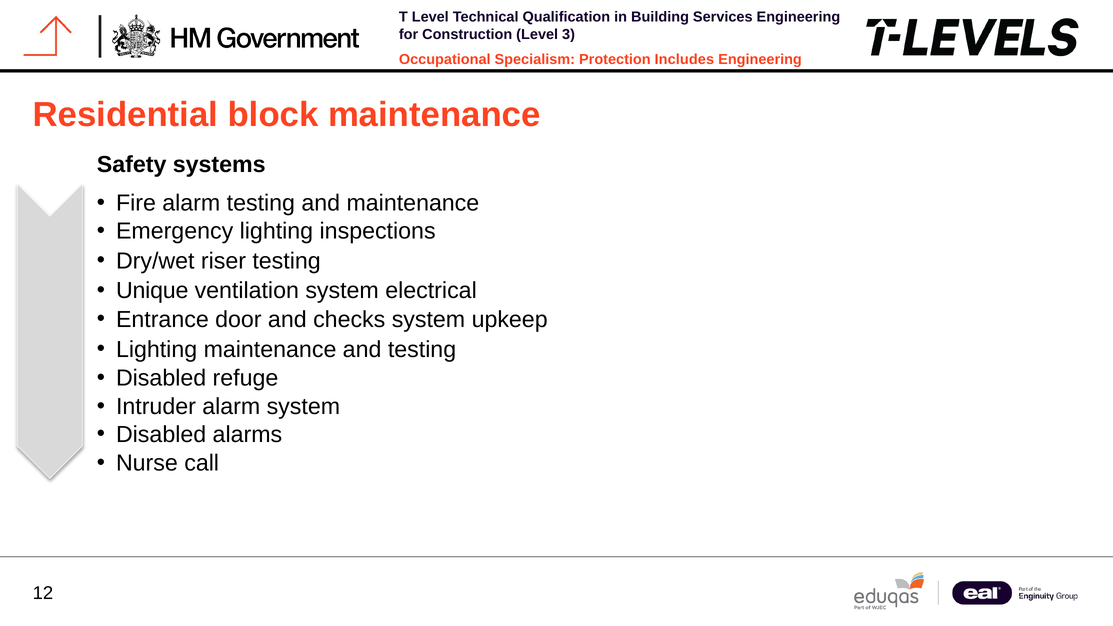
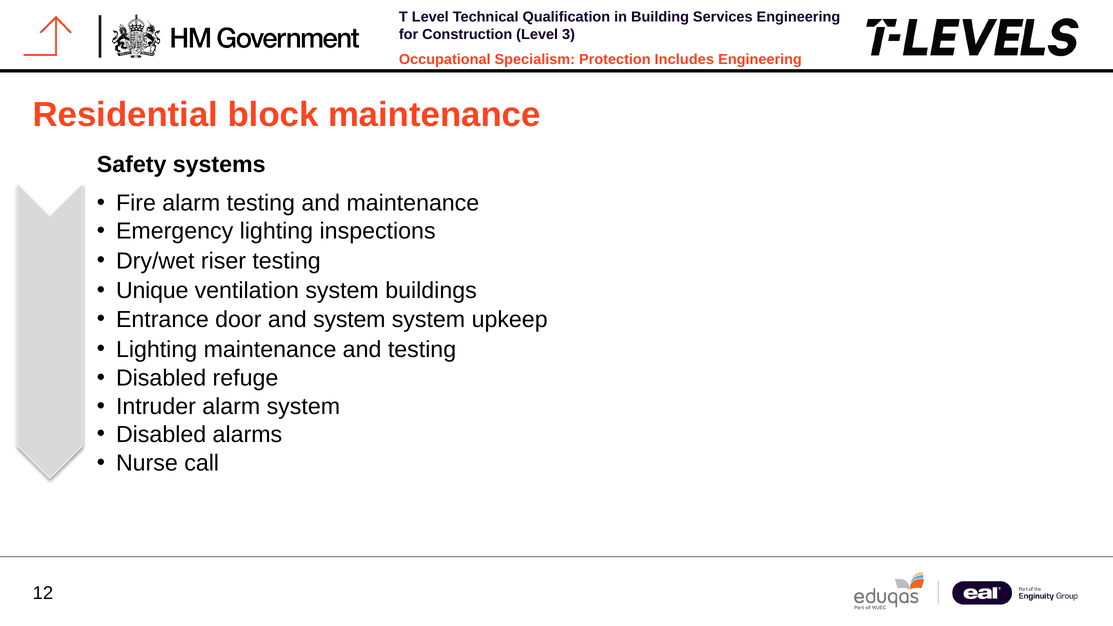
electrical: electrical -> buildings
and checks: checks -> system
